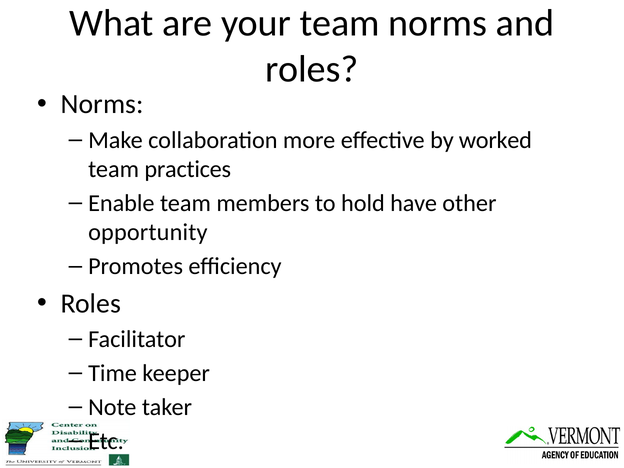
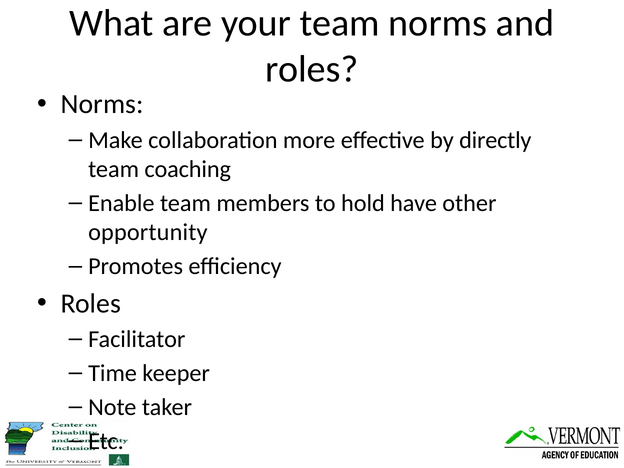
worked: worked -> directly
practices: practices -> coaching
